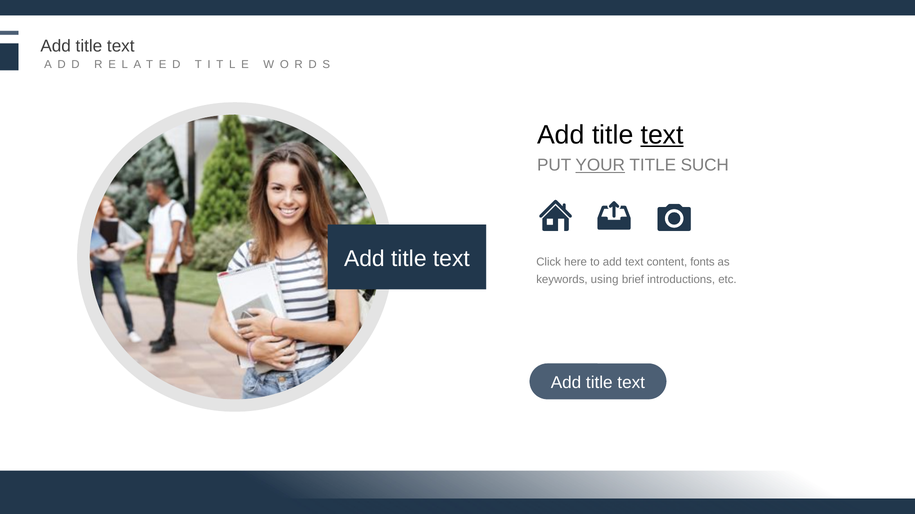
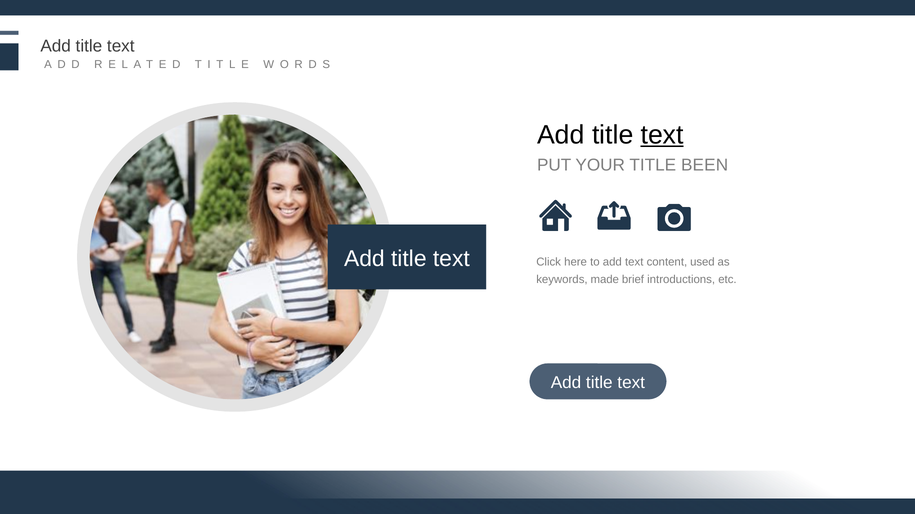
YOUR underline: present -> none
SUCH: SUCH -> BEEN
fonts: fonts -> used
using: using -> made
